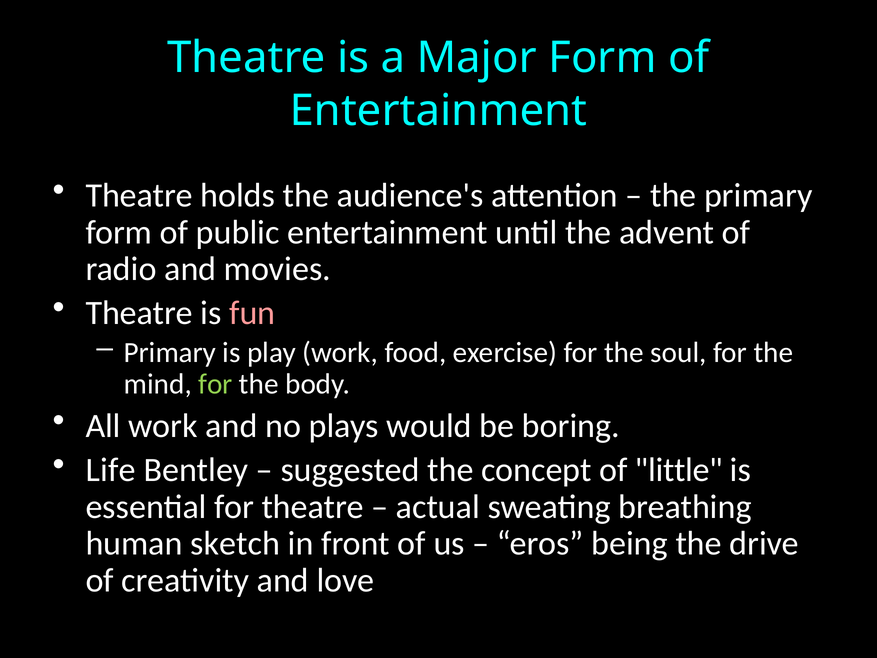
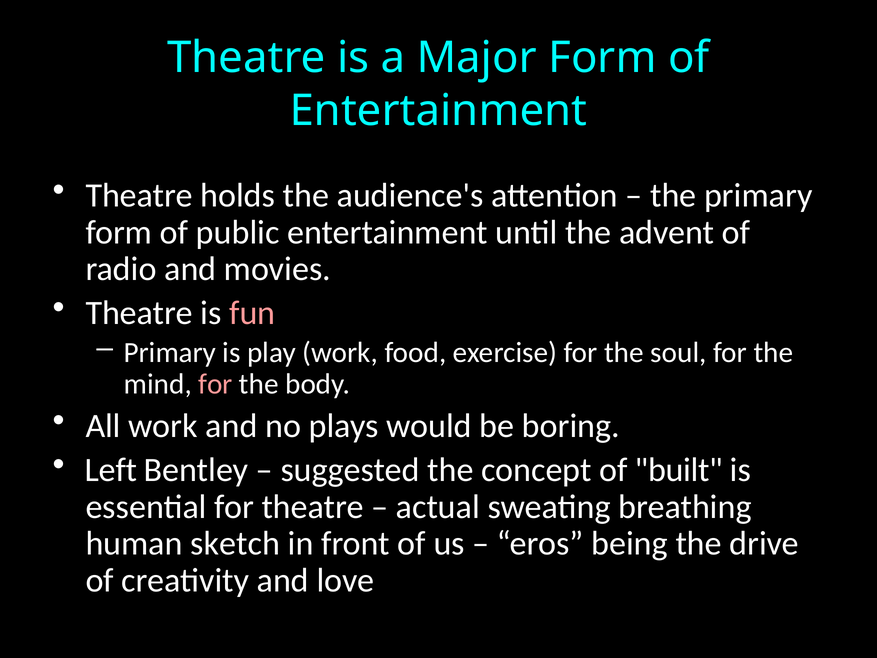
for at (215, 384) colour: light green -> pink
Life: Life -> Left
little: little -> built
